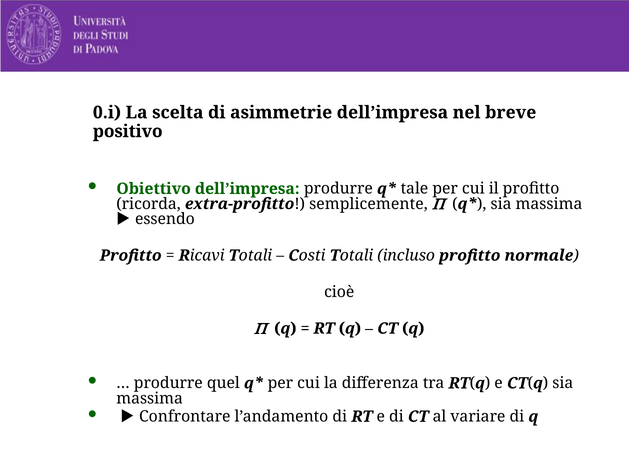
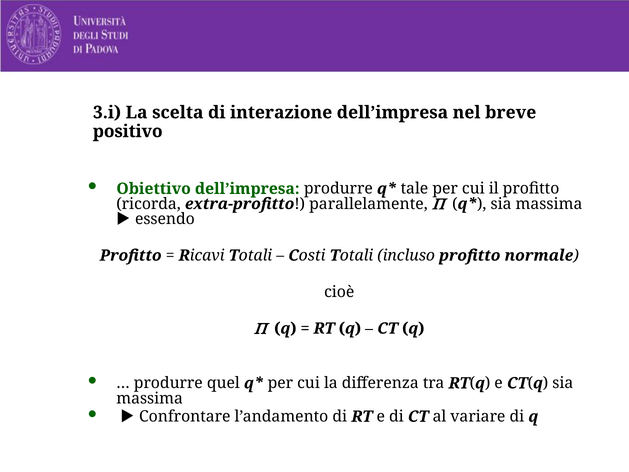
0.i: 0.i -> 3.i
asimmetrie: asimmetrie -> interazione
semplicemente: semplicemente -> parallelamente
